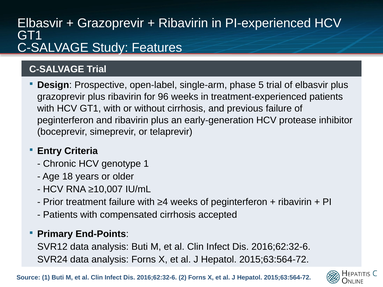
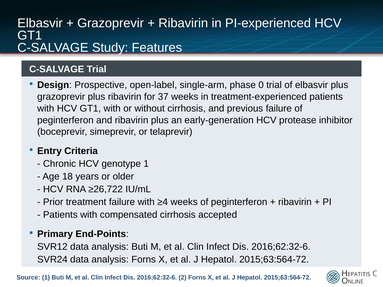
5: 5 -> 0
96: 96 -> 37
≥10,007: ≥10,007 -> ≥26,722
